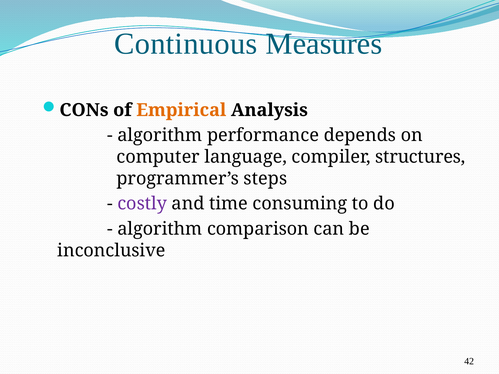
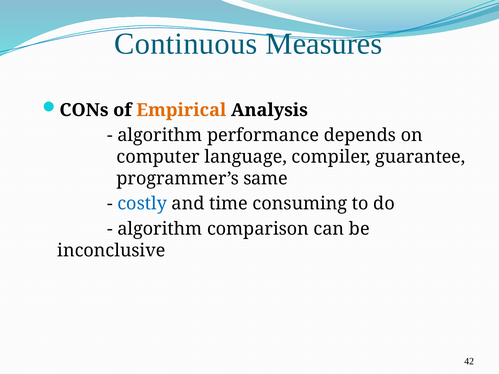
structures: structures -> guarantee
steps: steps -> same
costly colour: purple -> blue
